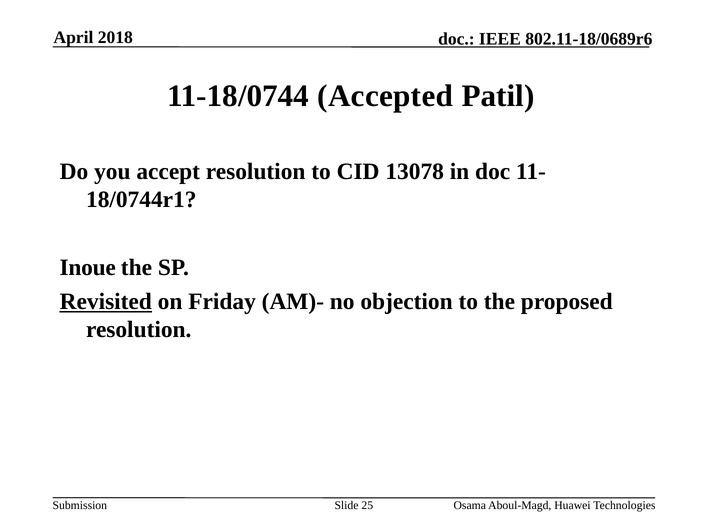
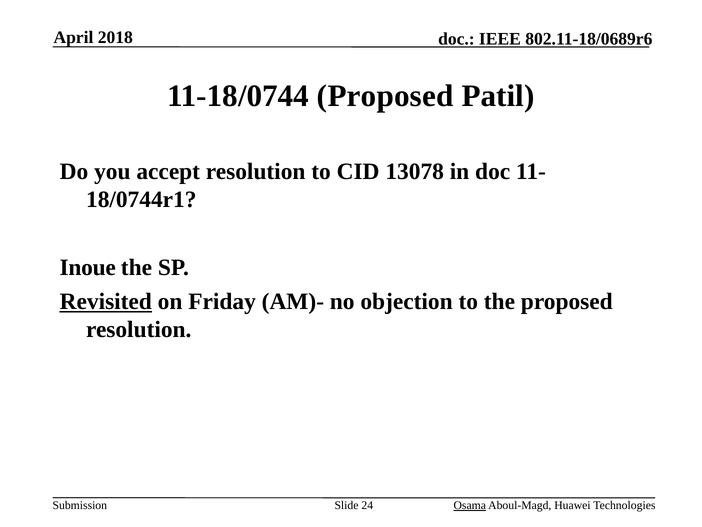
11-18/0744 Accepted: Accepted -> Proposed
25: 25 -> 24
Osama underline: none -> present
